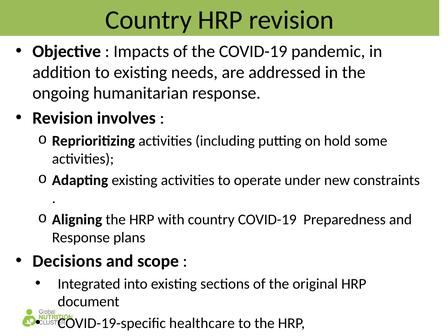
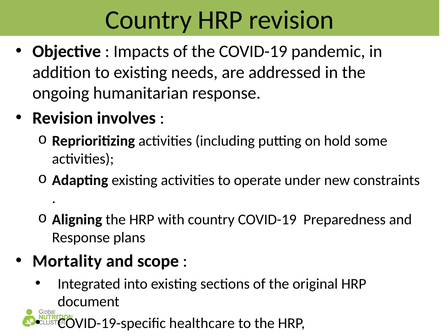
Decisions: Decisions -> Mortality
